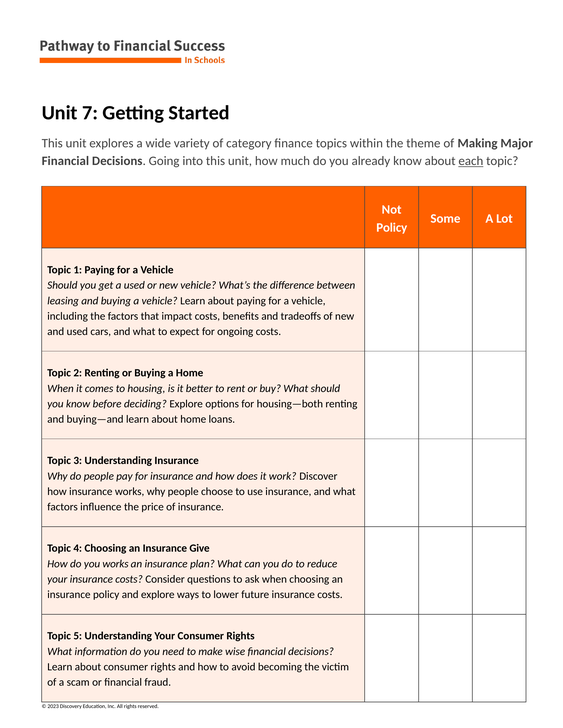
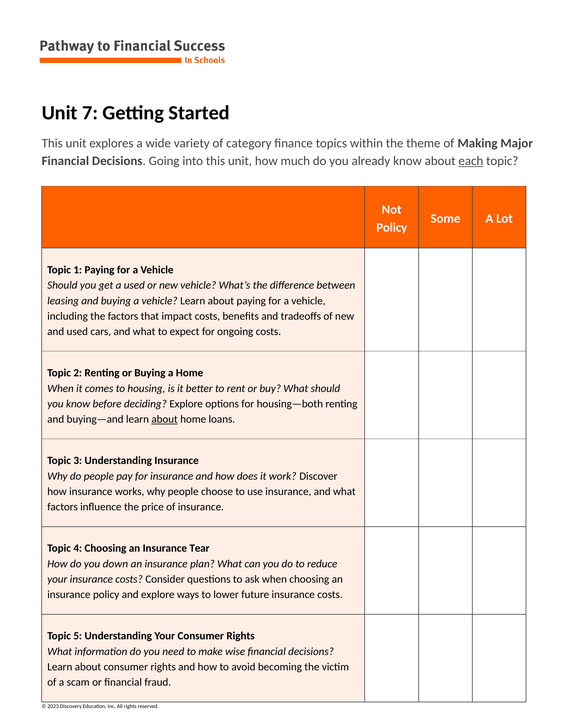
about at (165, 420) underline: none -> present
Give: Give -> Tear
you works: works -> down
